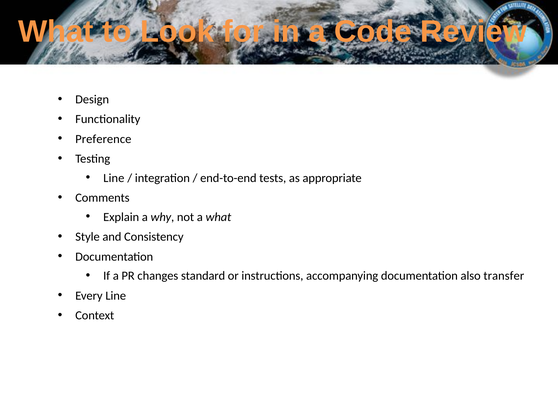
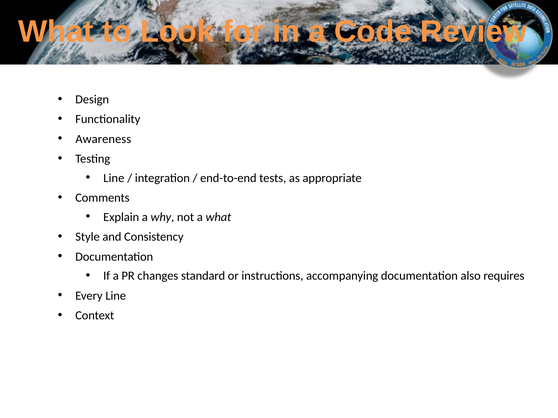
Preference: Preference -> Awareness
transfer: transfer -> requires
